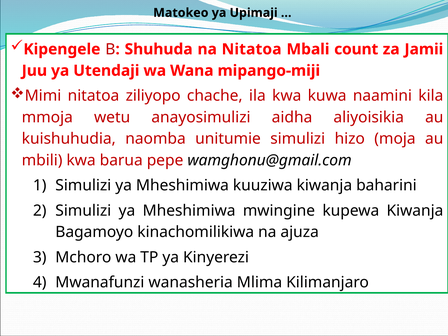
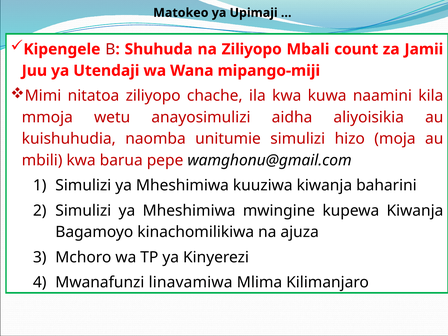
na Nitatoa: Nitatoa -> Ziliyopo
wanasheria: wanasheria -> linavamiwa
